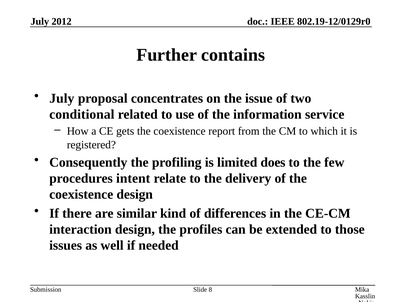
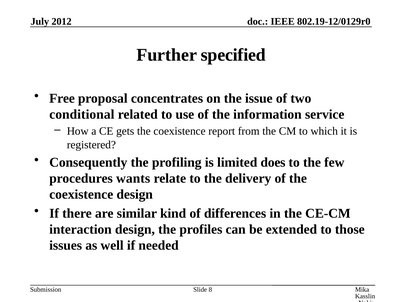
contains: contains -> specified
July at (62, 98): July -> Free
intent: intent -> wants
